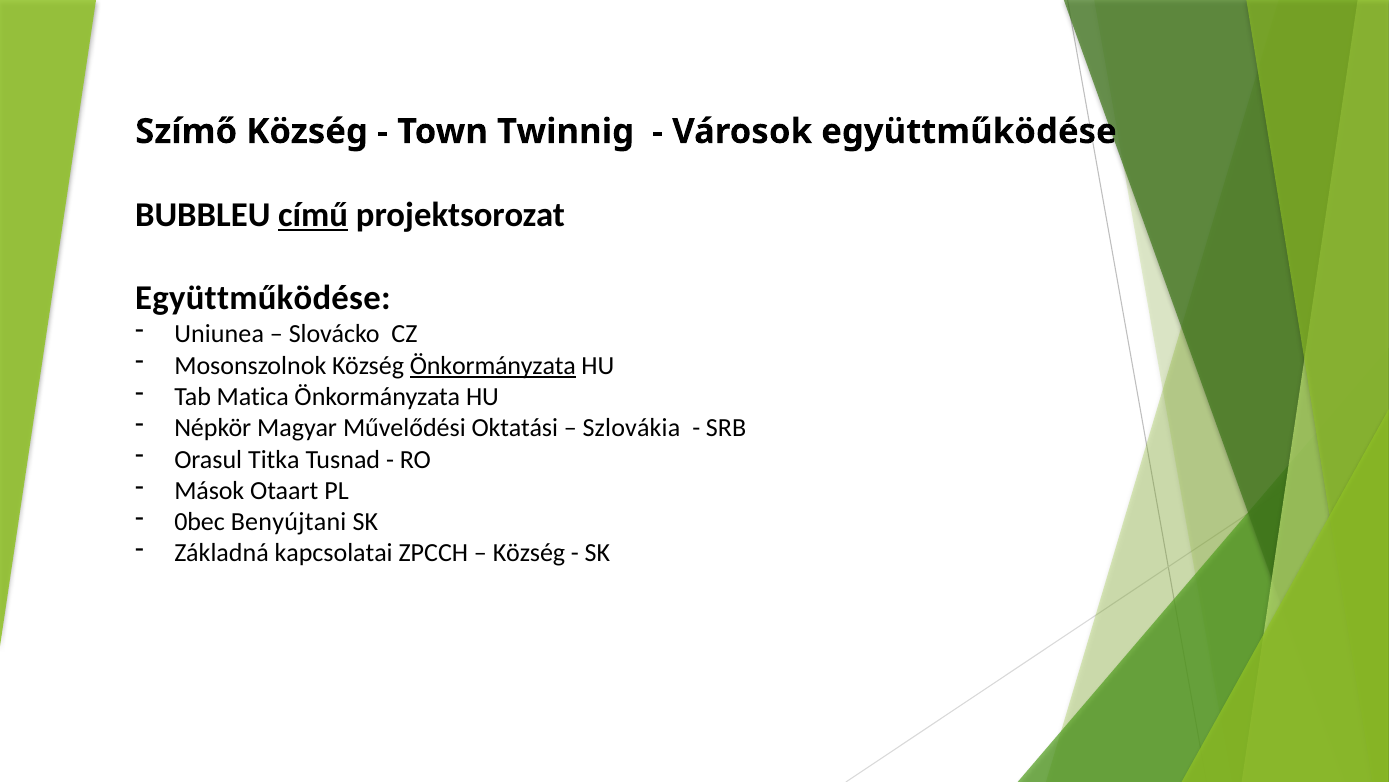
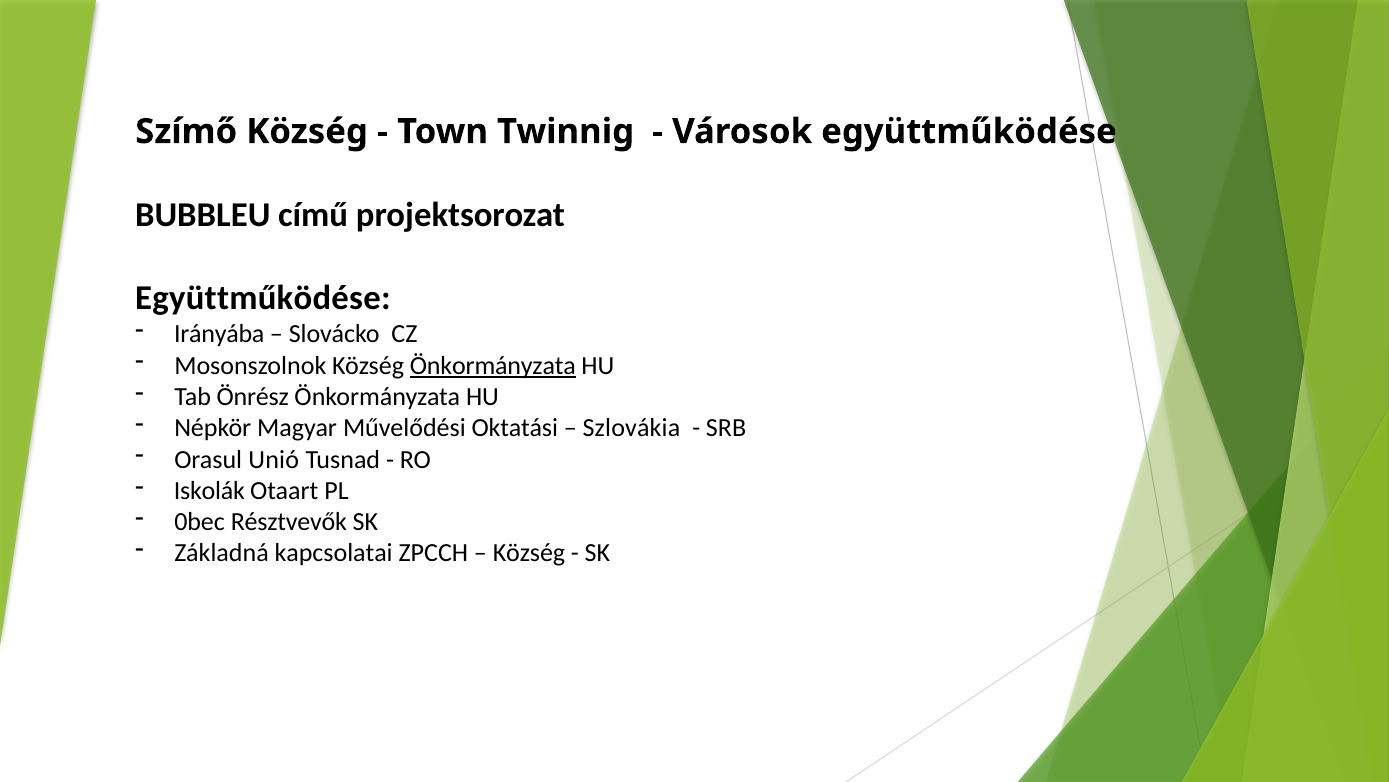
című underline: present -> none
Uniunea: Uniunea -> Irányába
Matica: Matica -> Önrész
Titka: Titka -> Unió
Mások: Mások -> Iskolák
Benyújtani: Benyújtani -> Résztvevők
